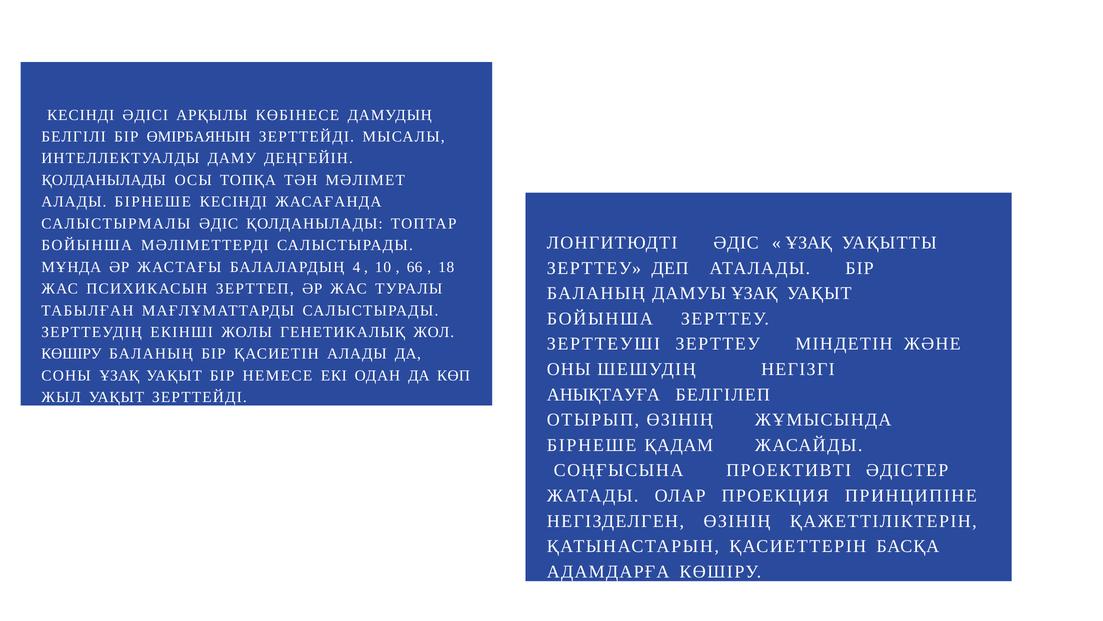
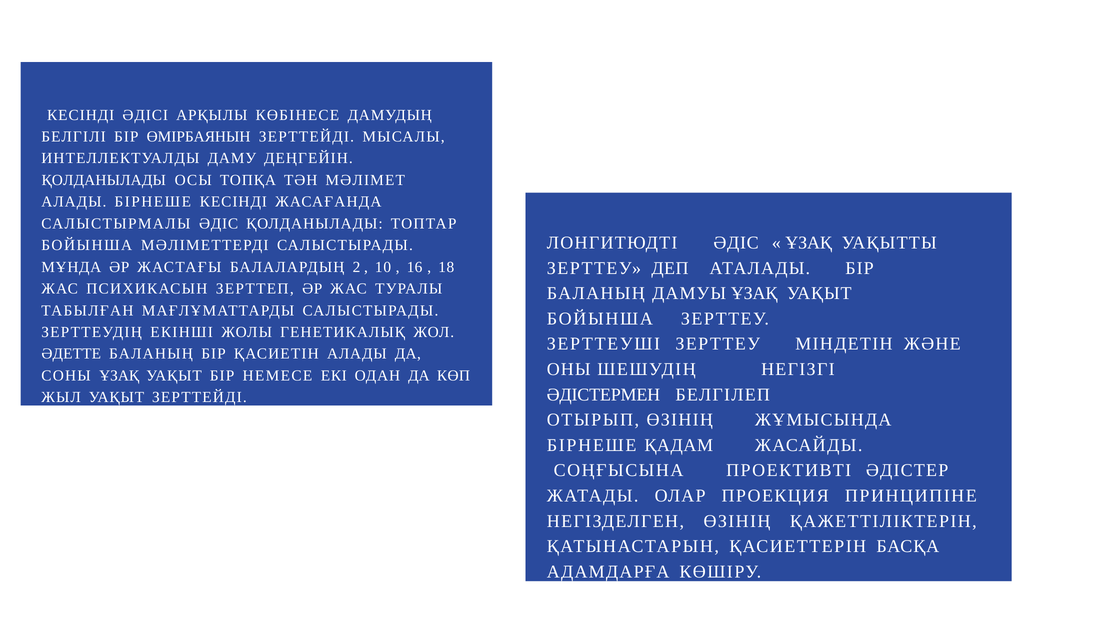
4: 4 -> 2
66: 66 -> 16
КӨШІРУ at (71, 354): КӨШІРУ -> ƏДЕТТЕ
АНЫҚТАУҒА: АНЫҚТАУҒА -> ƏДІСТЕРМЕН
